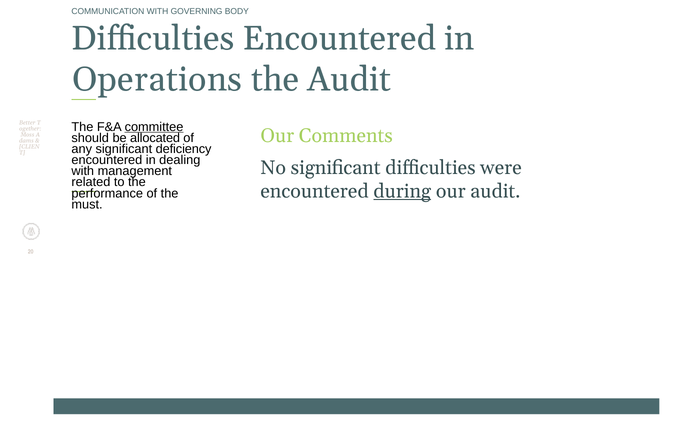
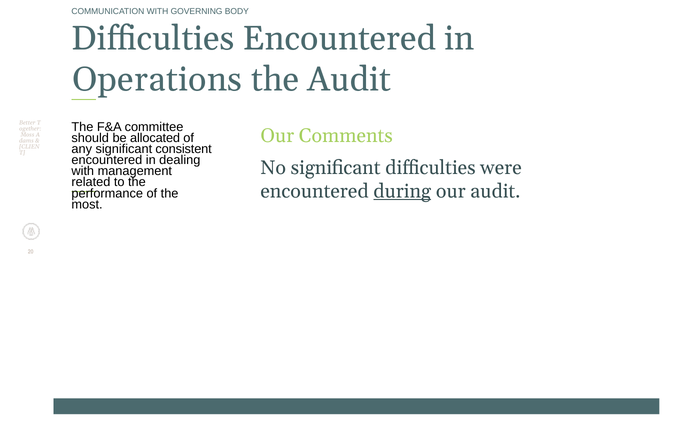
committee underline: present -> none
deficiency: deficiency -> consistent
must: must -> most
